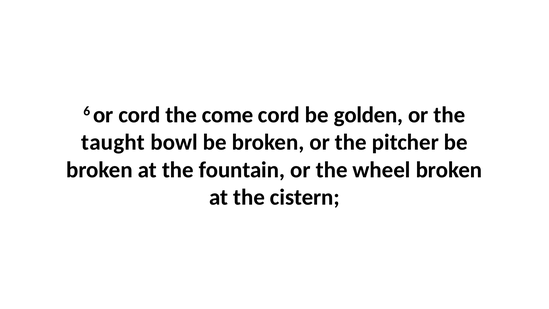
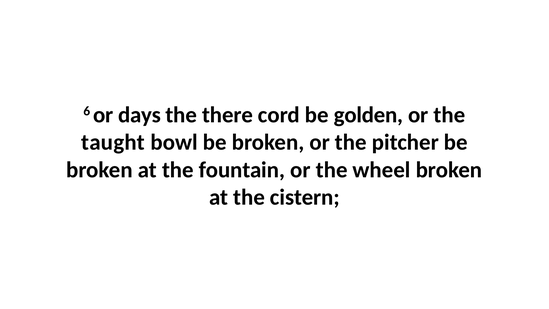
or cord: cord -> days
come: come -> there
